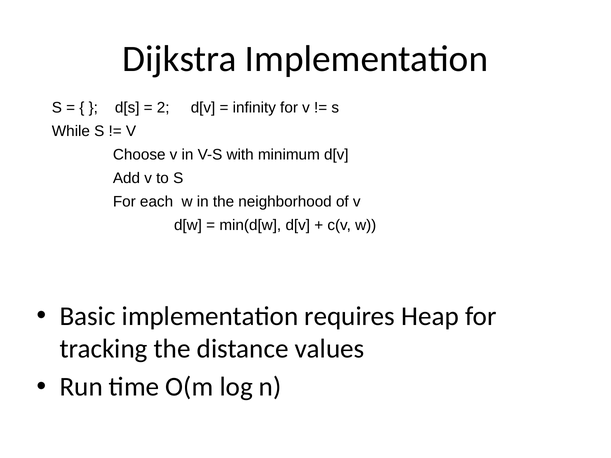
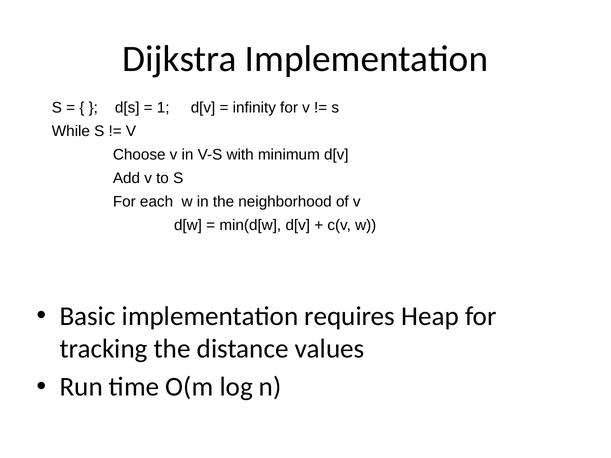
2: 2 -> 1
